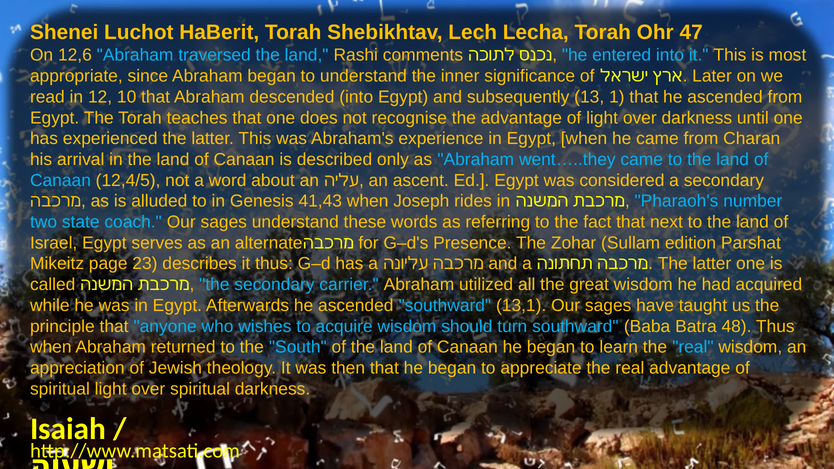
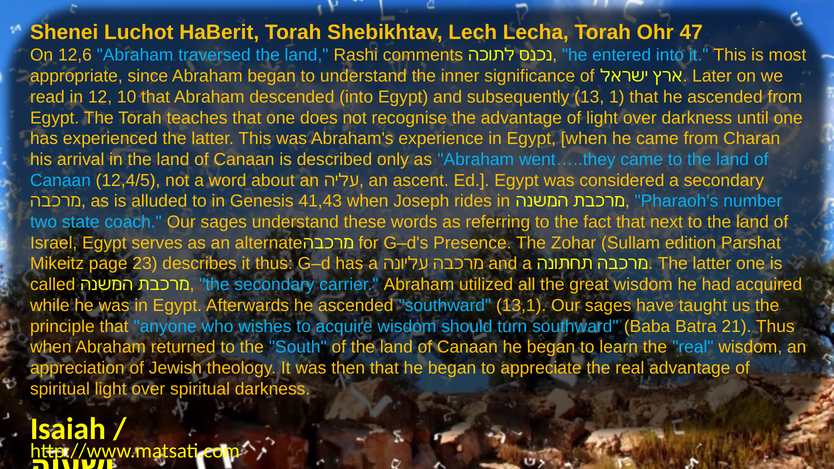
48: 48 -> 21
